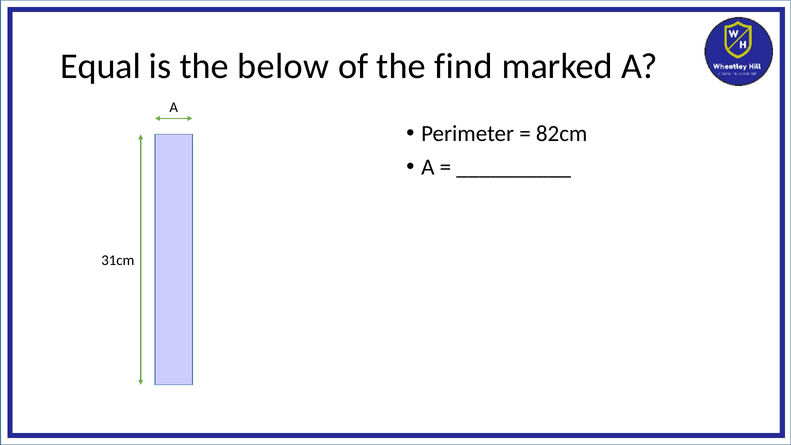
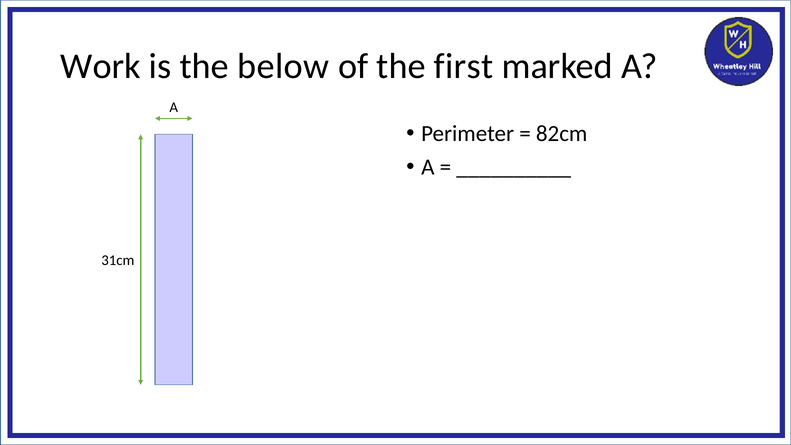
Equal: Equal -> Work
find: find -> first
